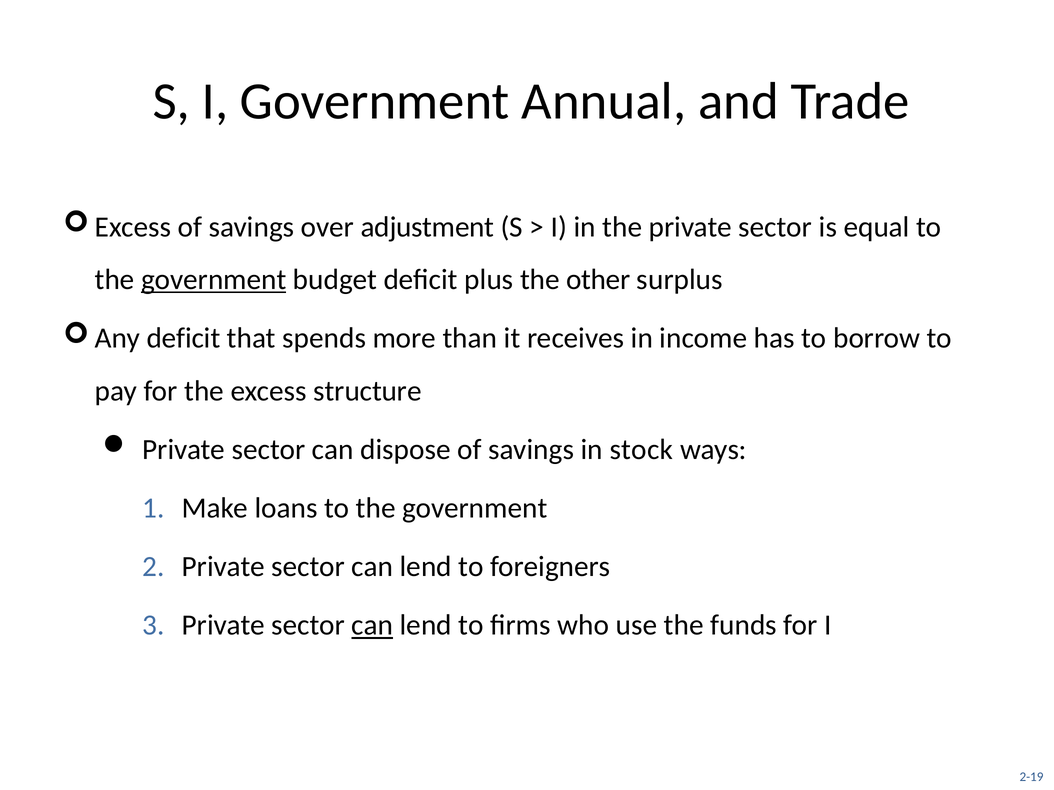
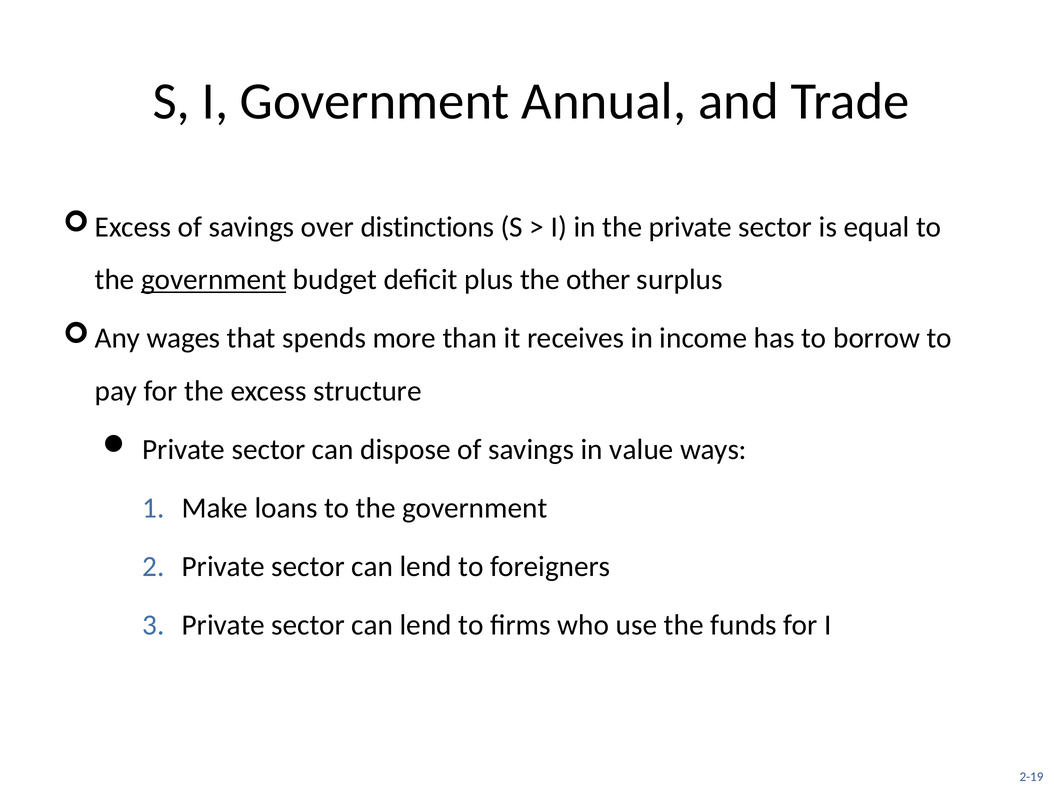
adjustment: adjustment -> distinctions
Any deficit: deficit -> wages
stock: stock -> value
can at (372, 626) underline: present -> none
